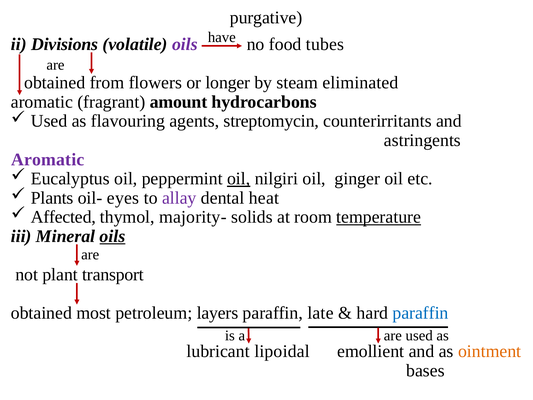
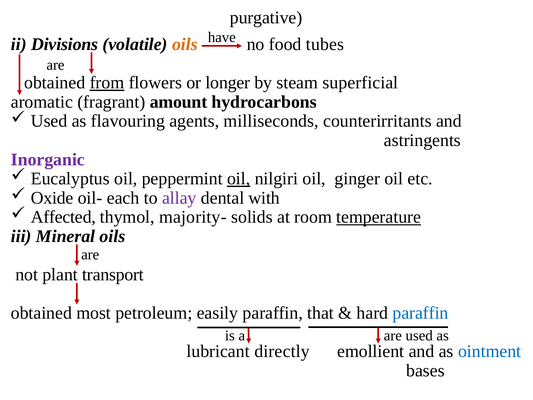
oils at (185, 44) colour: purple -> orange
from underline: none -> present
eliminated: eliminated -> superficial
streptomycin: streptomycin -> milliseconds
Aromatic at (48, 159): Aromatic -> Inorganic
Plants: Plants -> Oxide
eyes: eyes -> each
heat: heat -> with
oils at (112, 236) underline: present -> none
layers: layers -> easily
late: late -> that
lipoidal: lipoidal -> directly
ointment colour: orange -> blue
